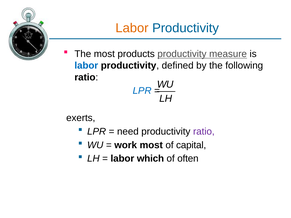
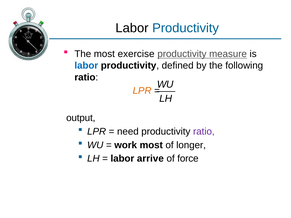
Labor at (132, 28) colour: orange -> black
products: products -> exercise
LPR at (142, 91) colour: blue -> orange
exerts: exerts -> output
capital: capital -> longer
which: which -> arrive
often: often -> force
